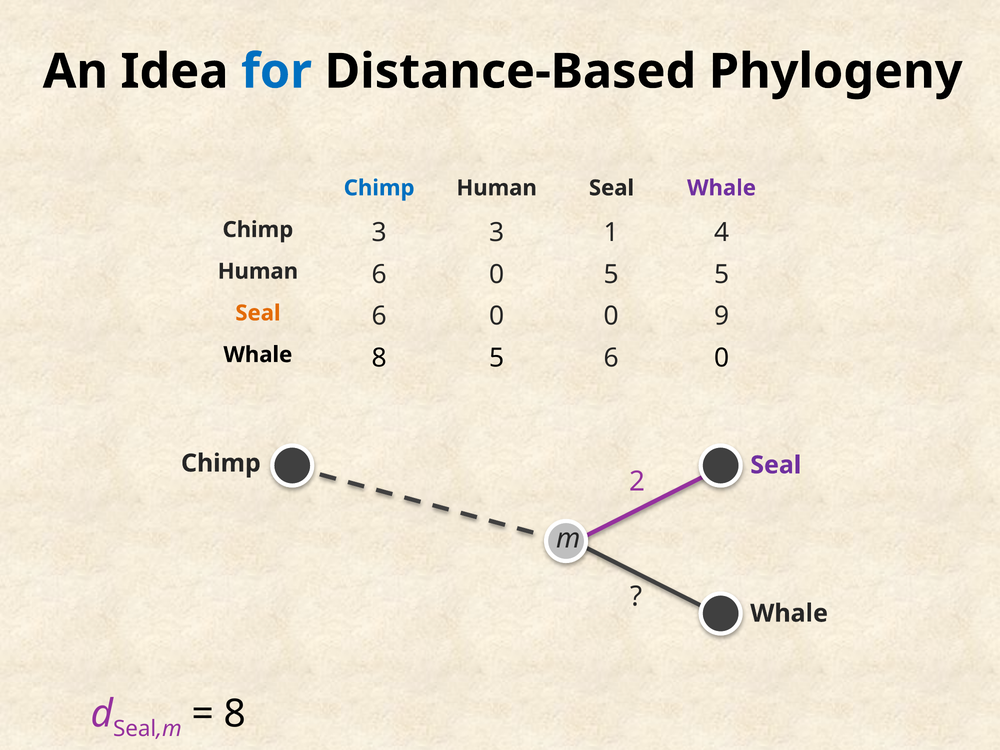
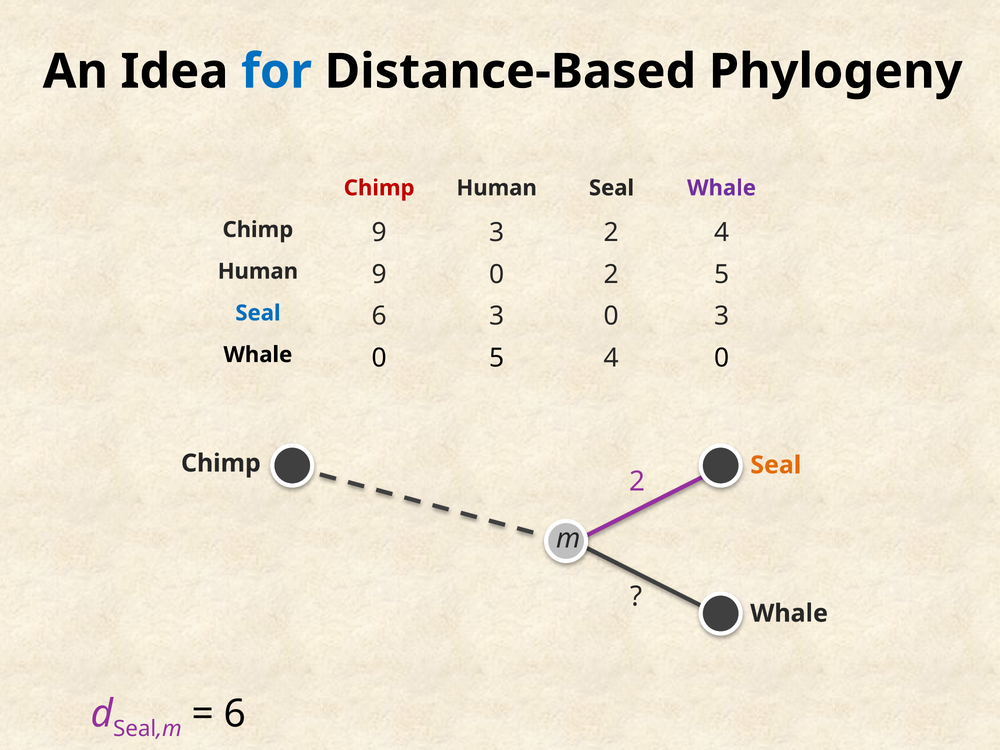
Chimp at (379, 188) colour: blue -> red
Chimp 3: 3 -> 9
3 1: 1 -> 2
Human 6: 6 -> 9
0 5: 5 -> 2
Seal at (258, 313) colour: orange -> blue
0 at (497, 316): 0 -> 3
0 9: 9 -> 3
Whale 8: 8 -> 0
5 6: 6 -> 4
Seal at (776, 465) colour: purple -> orange
8 at (235, 714): 8 -> 6
